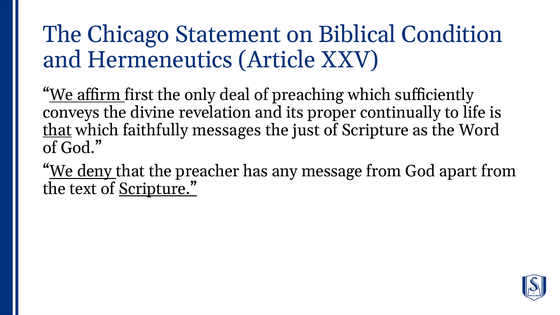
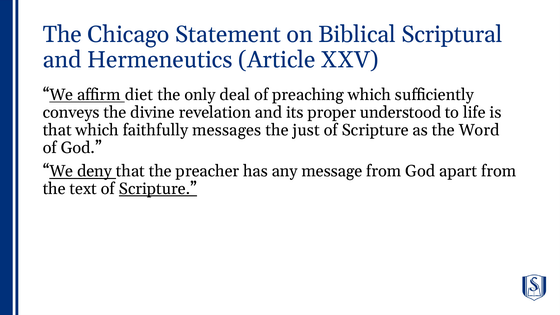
Condition: Condition -> Scriptural
first: first -> diet
continually: continually -> understood
that at (57, 130) underline: present -> none
